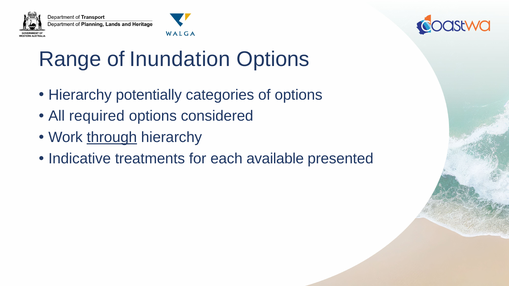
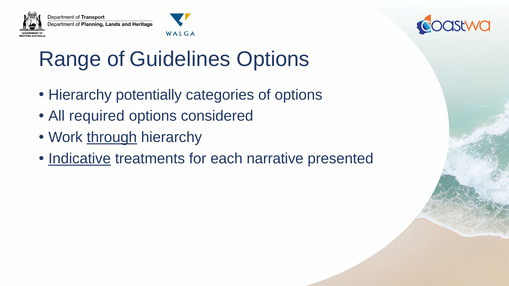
Inundation: Inundation -> Guidelines
Indicative underline: none -> present
available: available -> narrative
